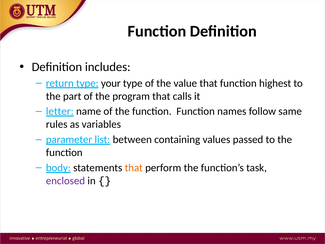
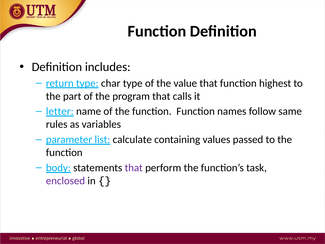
your: your -> char
between: between -> calculate
that at (134, 168) colour: orange -> purple
